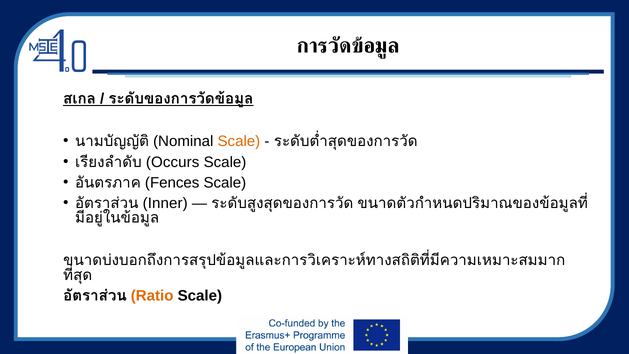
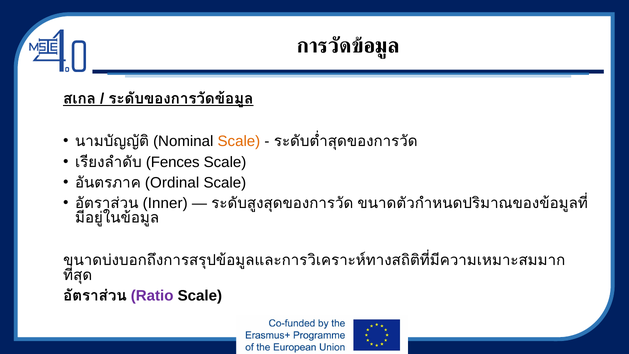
Occurs: Occurs -> Fences
Fences: Fences -> Ordinal
Ratio colour: orange -> purple
